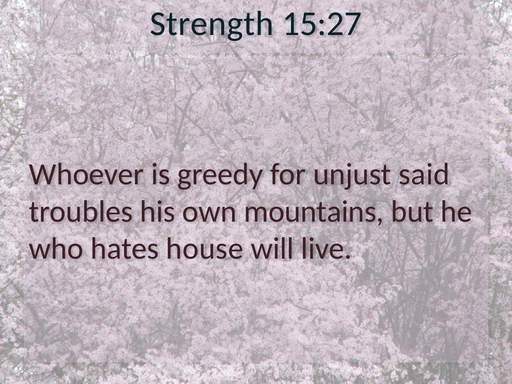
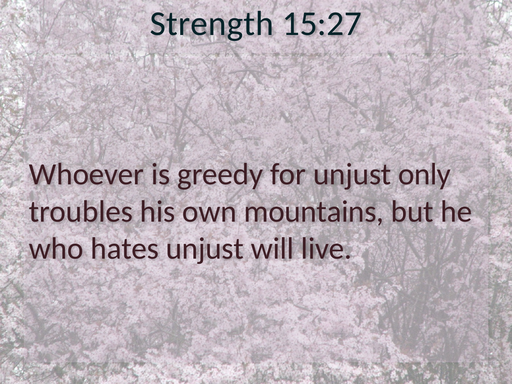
said: said -> only
hates house: house -> unjust
